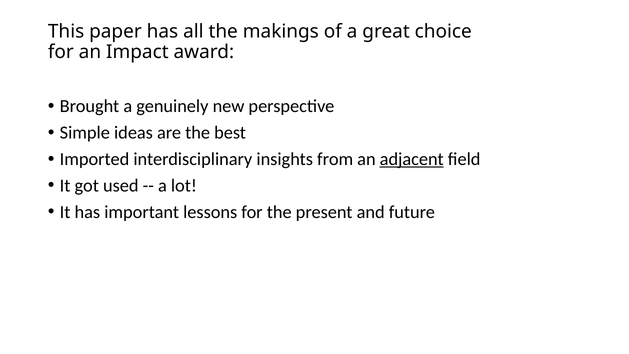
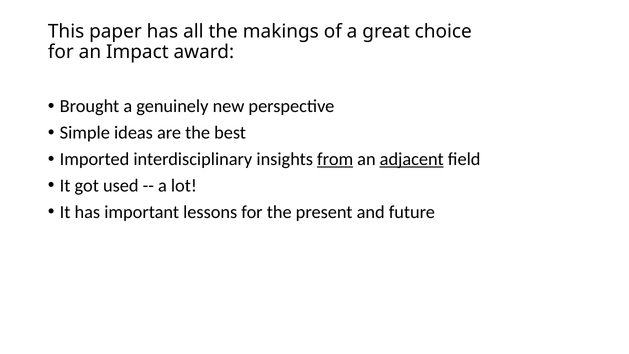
from underline: none -> present
